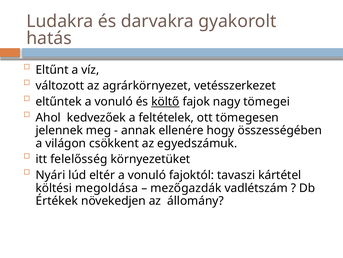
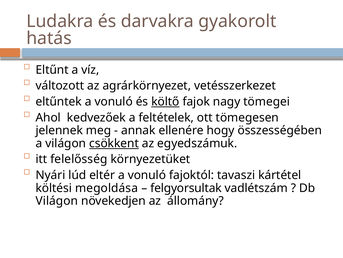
csökkent underline: none -> present
mezőgazdák: mezőgazdák -> felgyorsultak
Értékek at (57, 200): Értékek -> Világon
